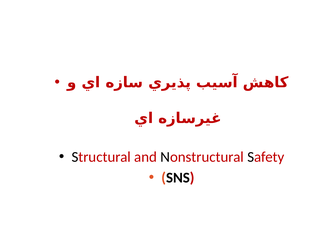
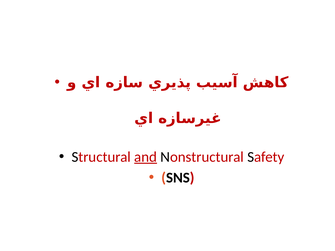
and underline: none -> present
